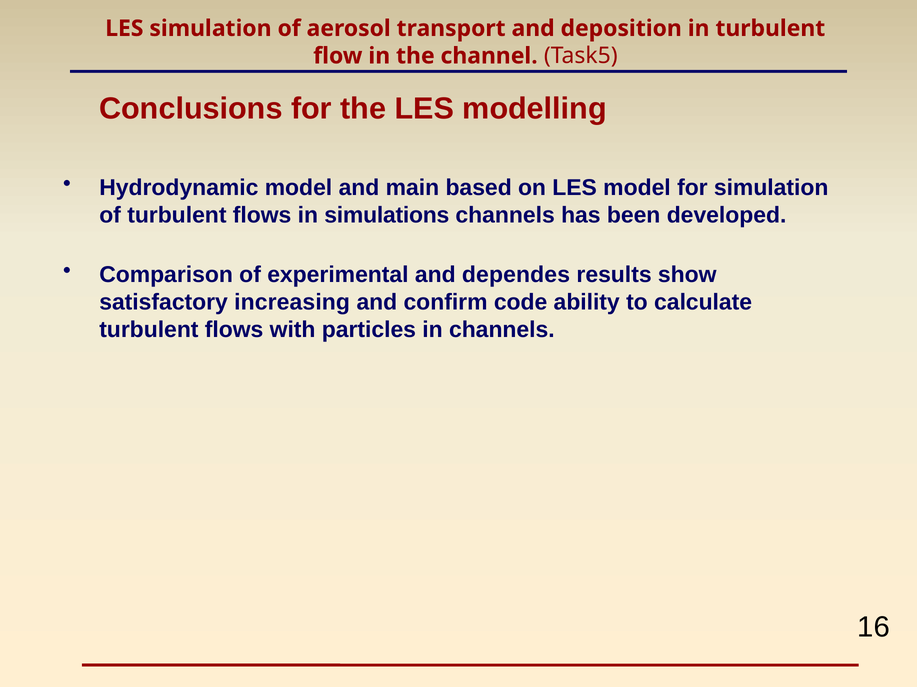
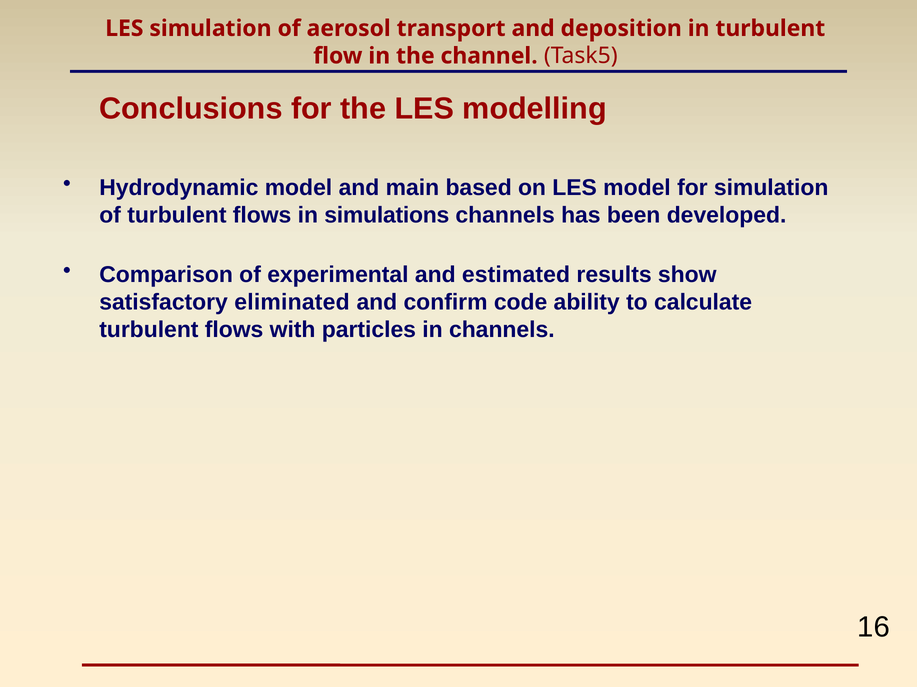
dependes: dependes -> estimated
increasing: increasing -> eliminated
